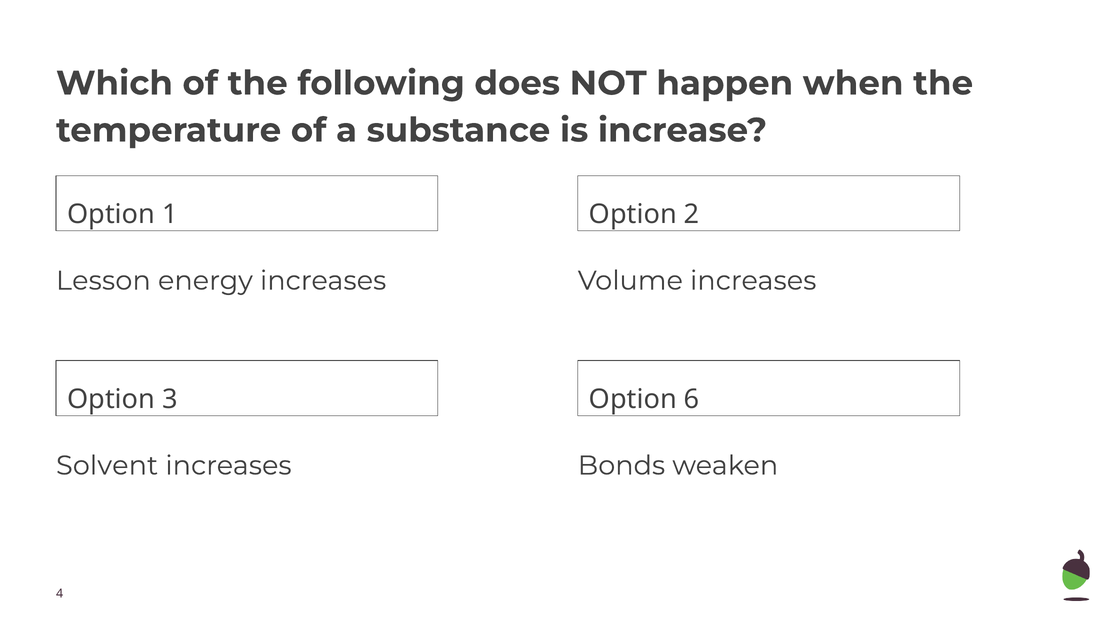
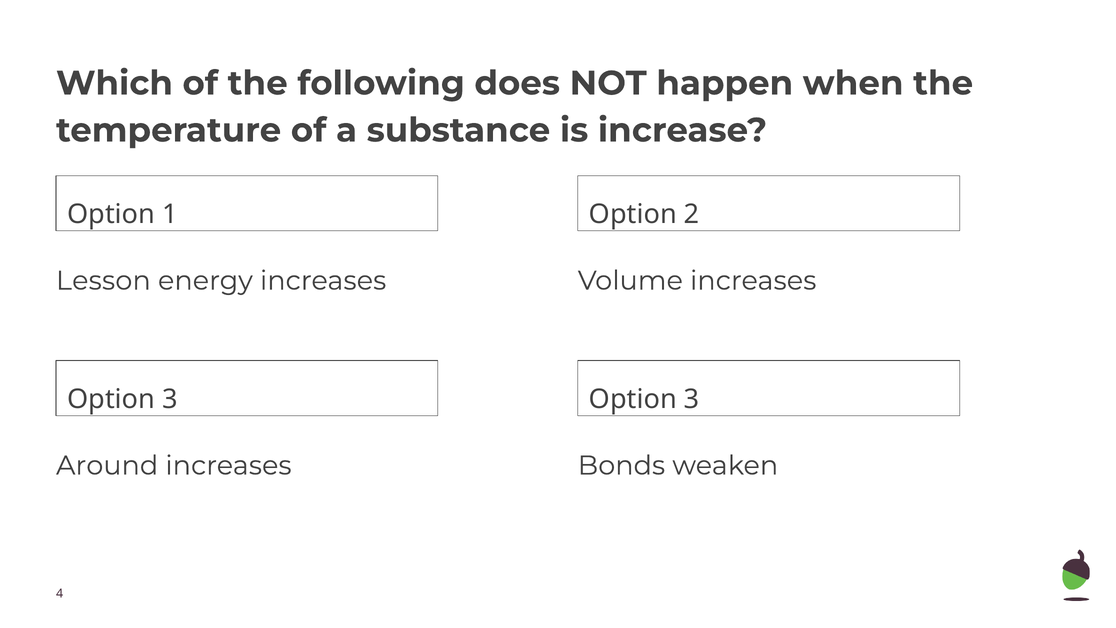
6 at (692, 399): 6 -> 3
Solvent: Solvent -> Around
